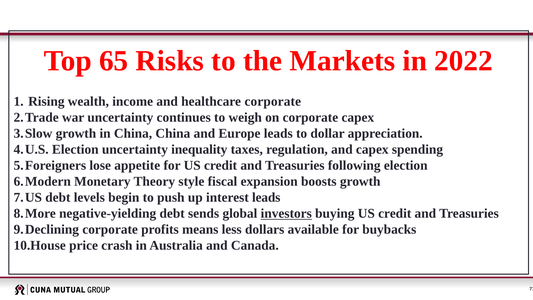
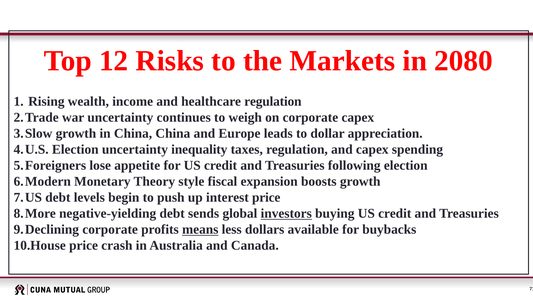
65: 65 -> 12
2022: 2022 -> 2080
healthcare corporate: corporate -> regulation
interest leads: leads -> price
means underline: none -> present
